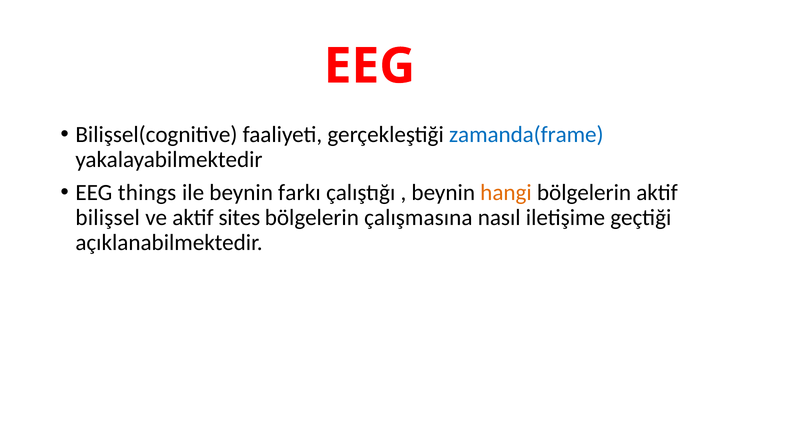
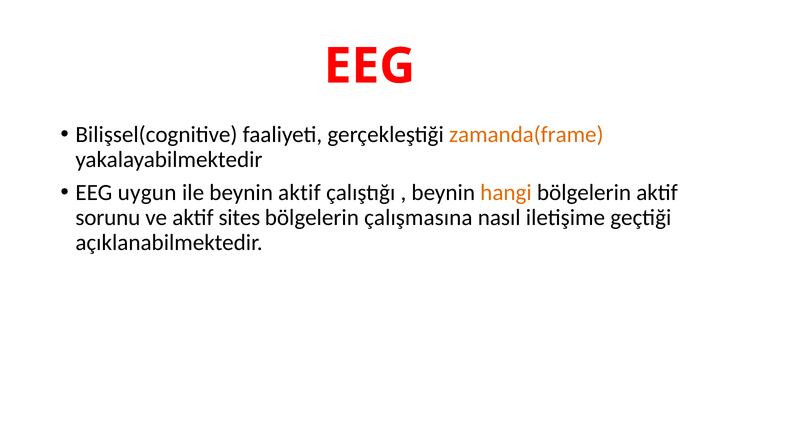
zamanda(frame colour: blue -> orange
things: things -> uygun
beynin farkı: farkı -> aktif
bilişsel: bilişsel -> sorunu
